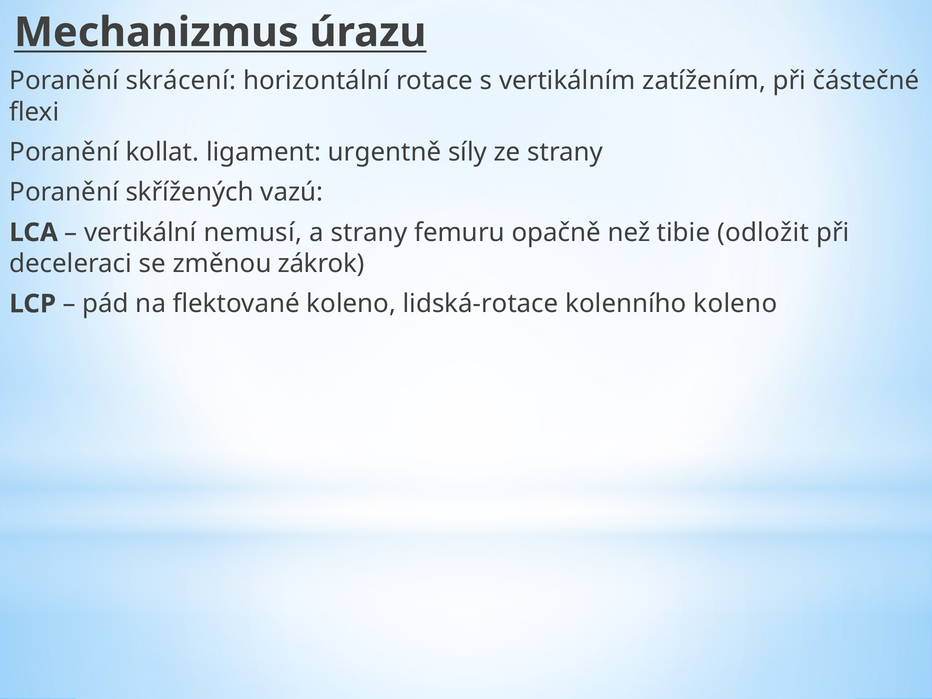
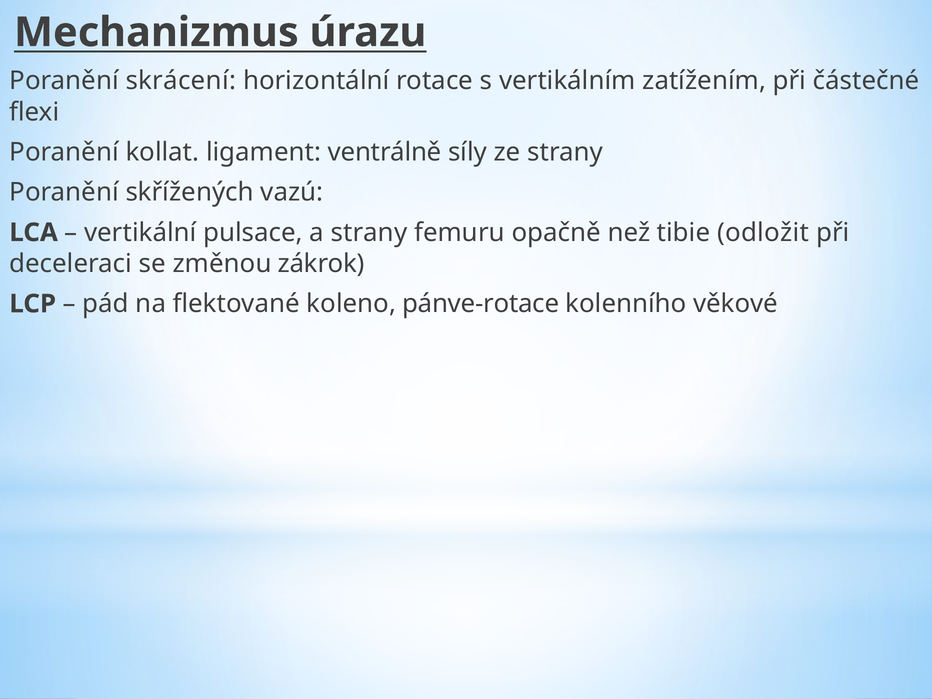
urgentně: urgentně -> ventrálně
nemusí: nemusí -> pulsace
lidská-rotace: lidská-rotace -> pánve-rotace
kolenního koleno: koleno -> věkové
